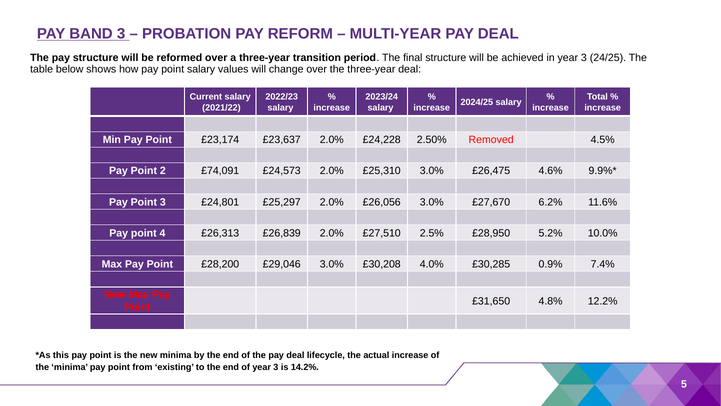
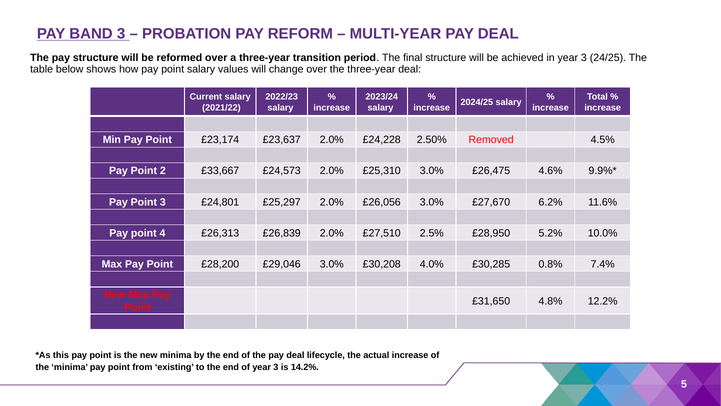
£74,091: £74,091 -> £33,667
0.9%: 0.9% -> 0.8%
